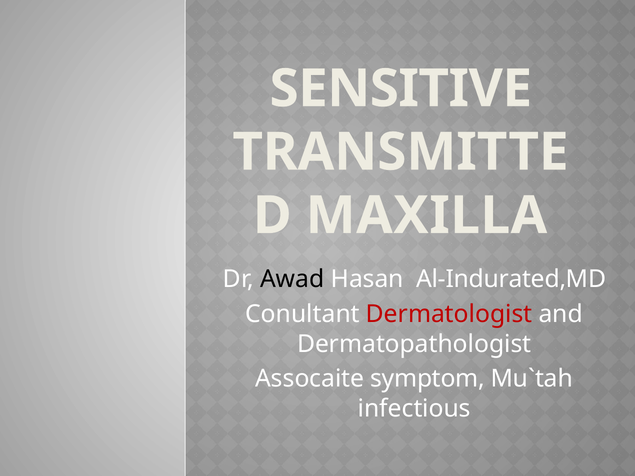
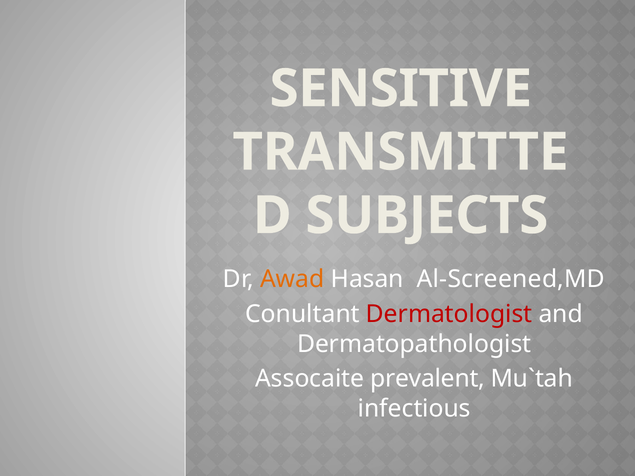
MAXILLA: MAXILLA -> SUBJECTS
Awad colour: black -> orange
Al-Indurated,MD: Al-Indurated,MD -> Al-Screened,MD
symptom: symptom -> prevalent
